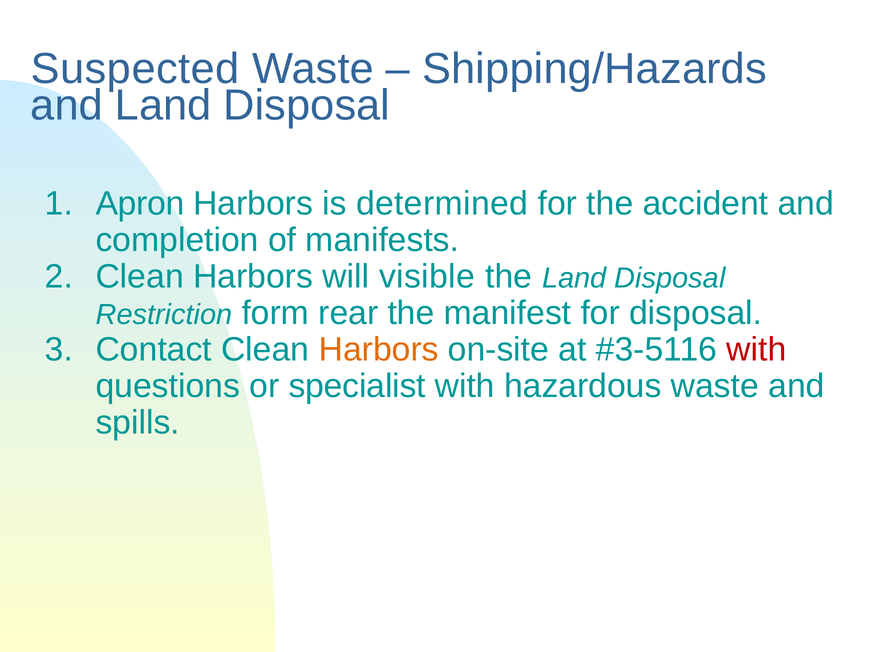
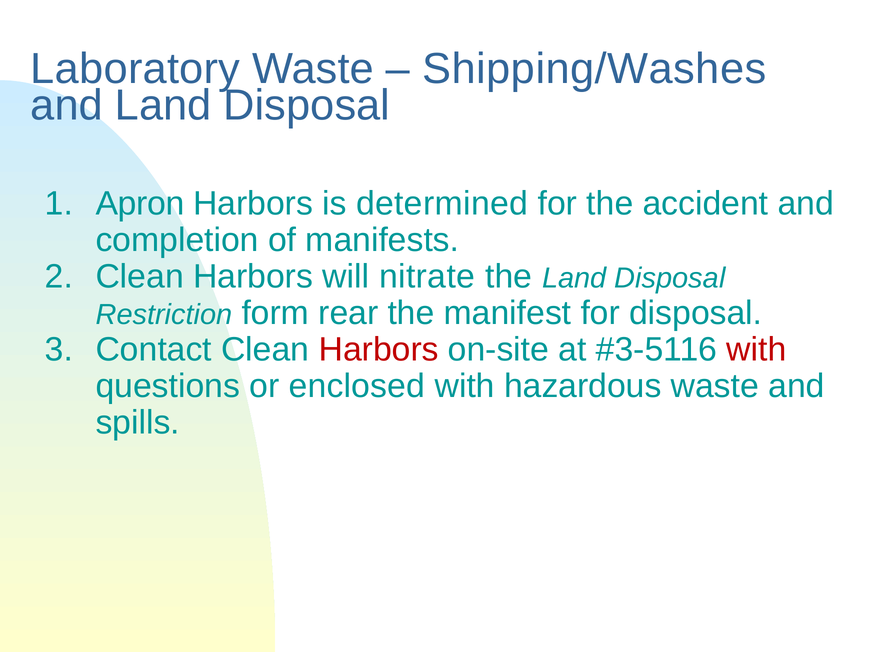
Suspected: Suspected -> Laboratory
Shipping/Hazards: Shipping/Hazards -> Shipping/Washes
visible: visible -> nitrate
Harbors at (379, 350) colour: orange -> red
specialist: specialist -> enclosed
